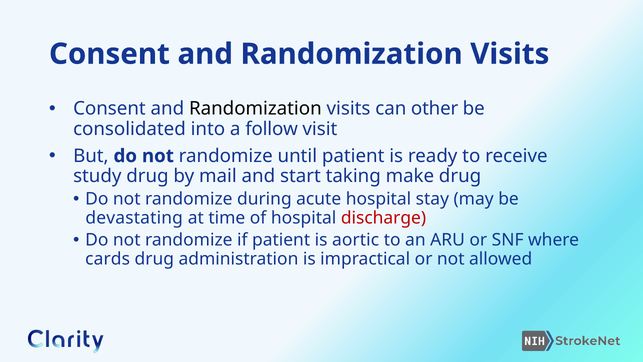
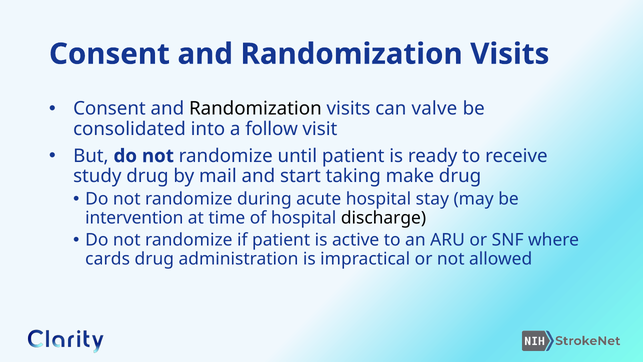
other: other -> valve
devastating: devastating -> intervention
discharge colour: red -> black
aortic: aortic -> active
